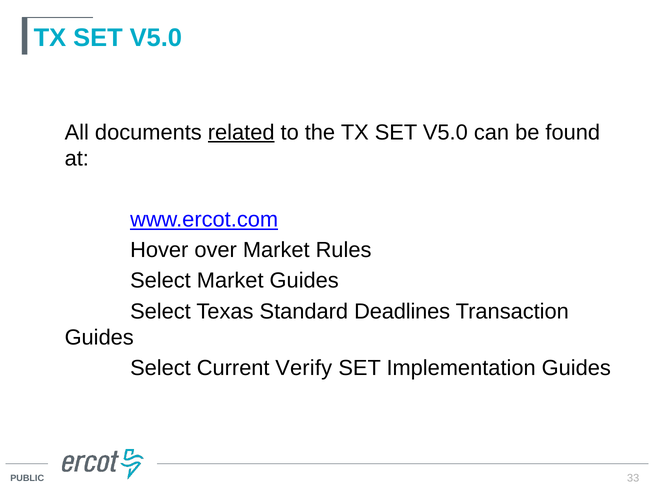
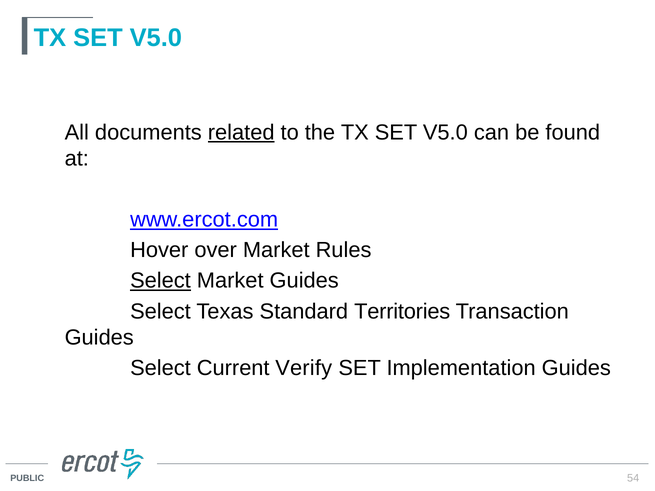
Select at (160, 281) underline: none -> present
Deadlines: Deadlines -> Territories
33: 33 -> 54
